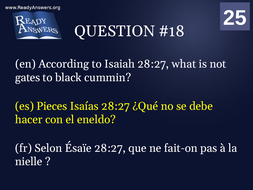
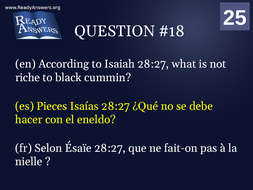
gates: gates -> riche
